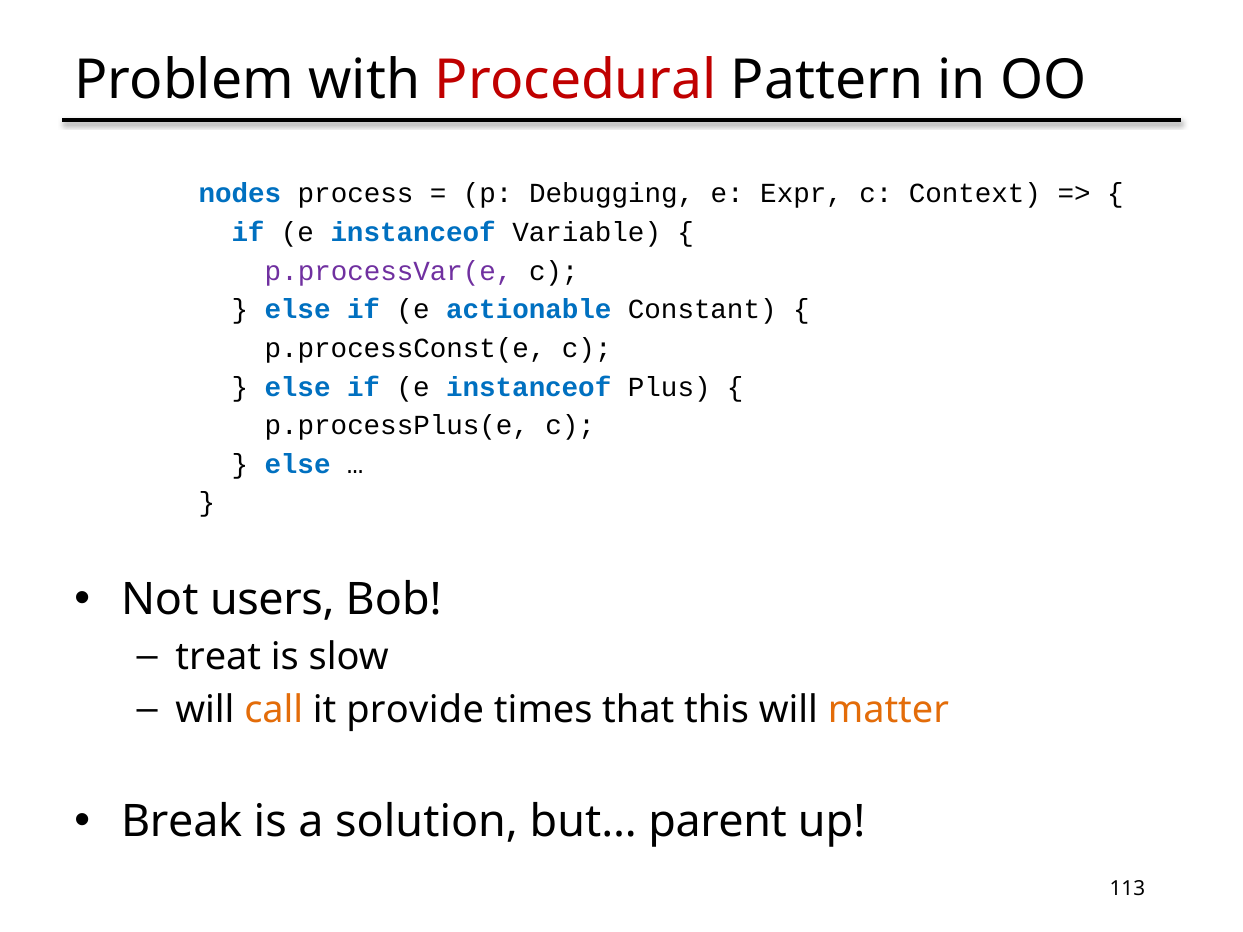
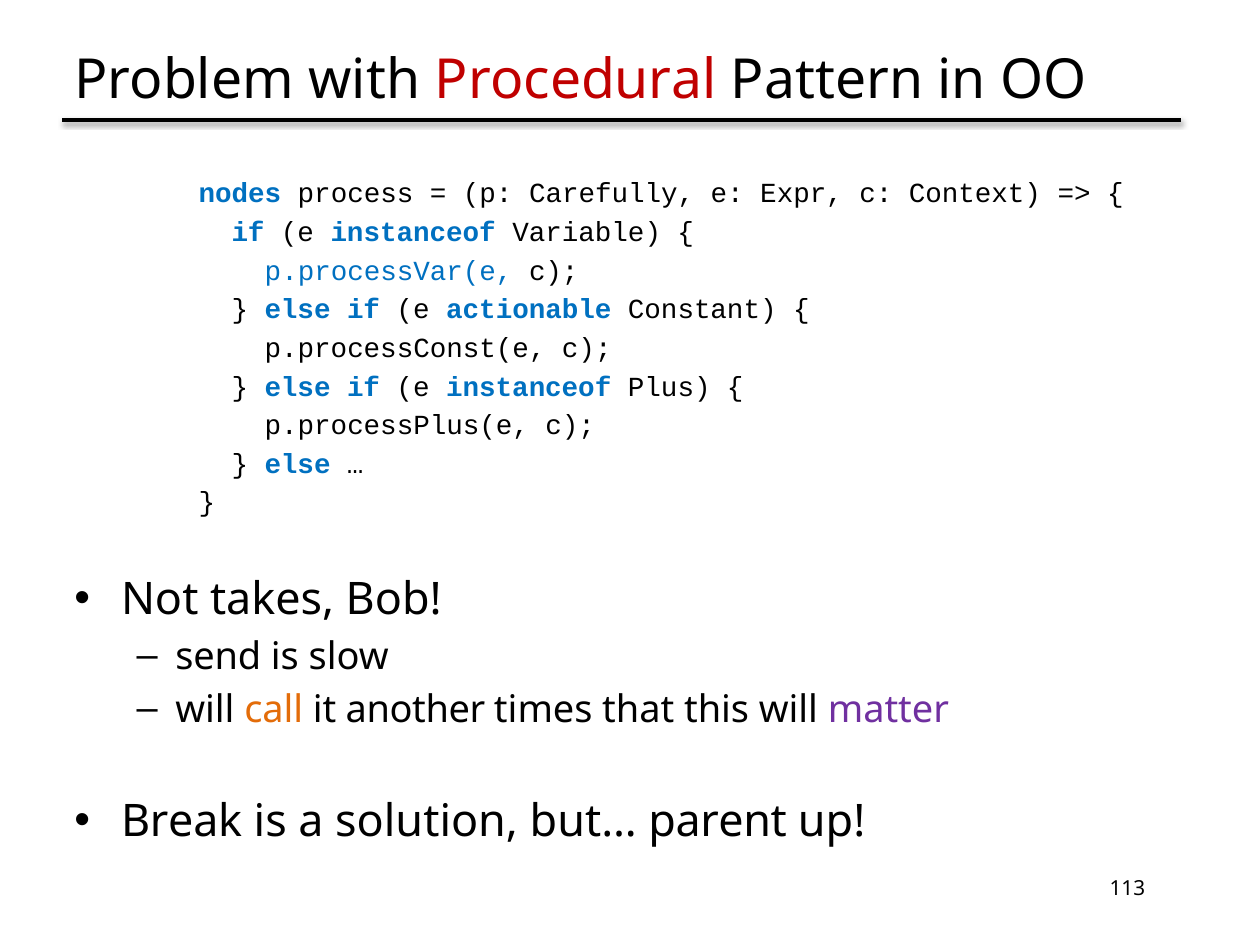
Debugging: Debugging -> Carefully
p.processVar(e colour: purple -> blue
users: users -> takes
treat: treat -> send
provide: provide -> another
matter colour: orange -> purple
